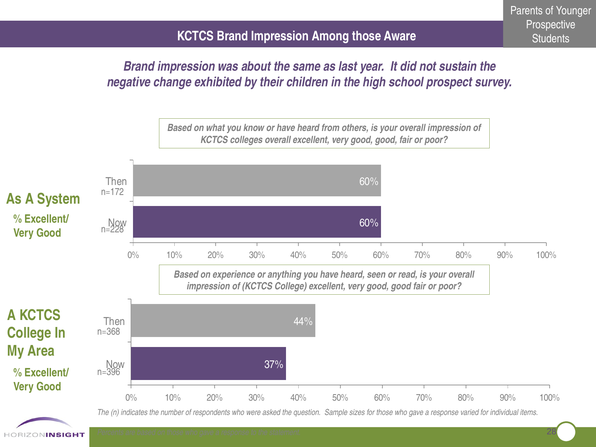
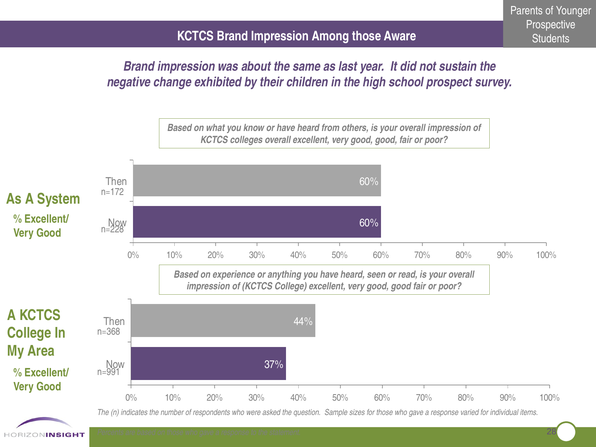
n=396: n=396 -> n=991
